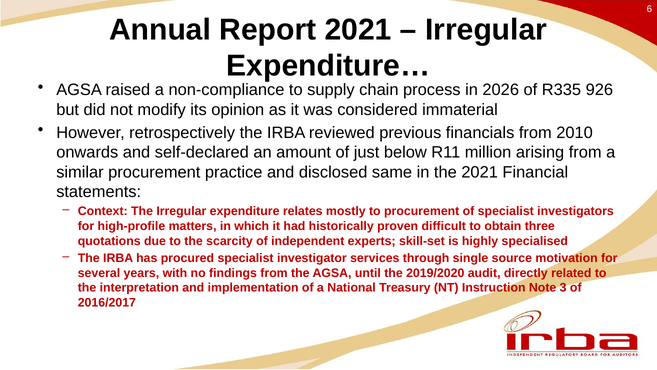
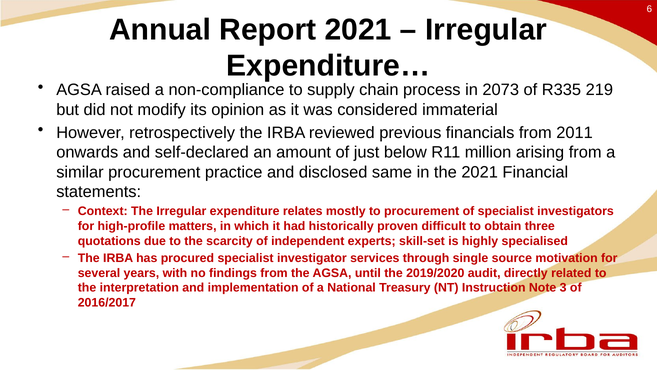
2026: 2026 -> 2073
926: 926 -> 219
2010: 2010 -> 2011
